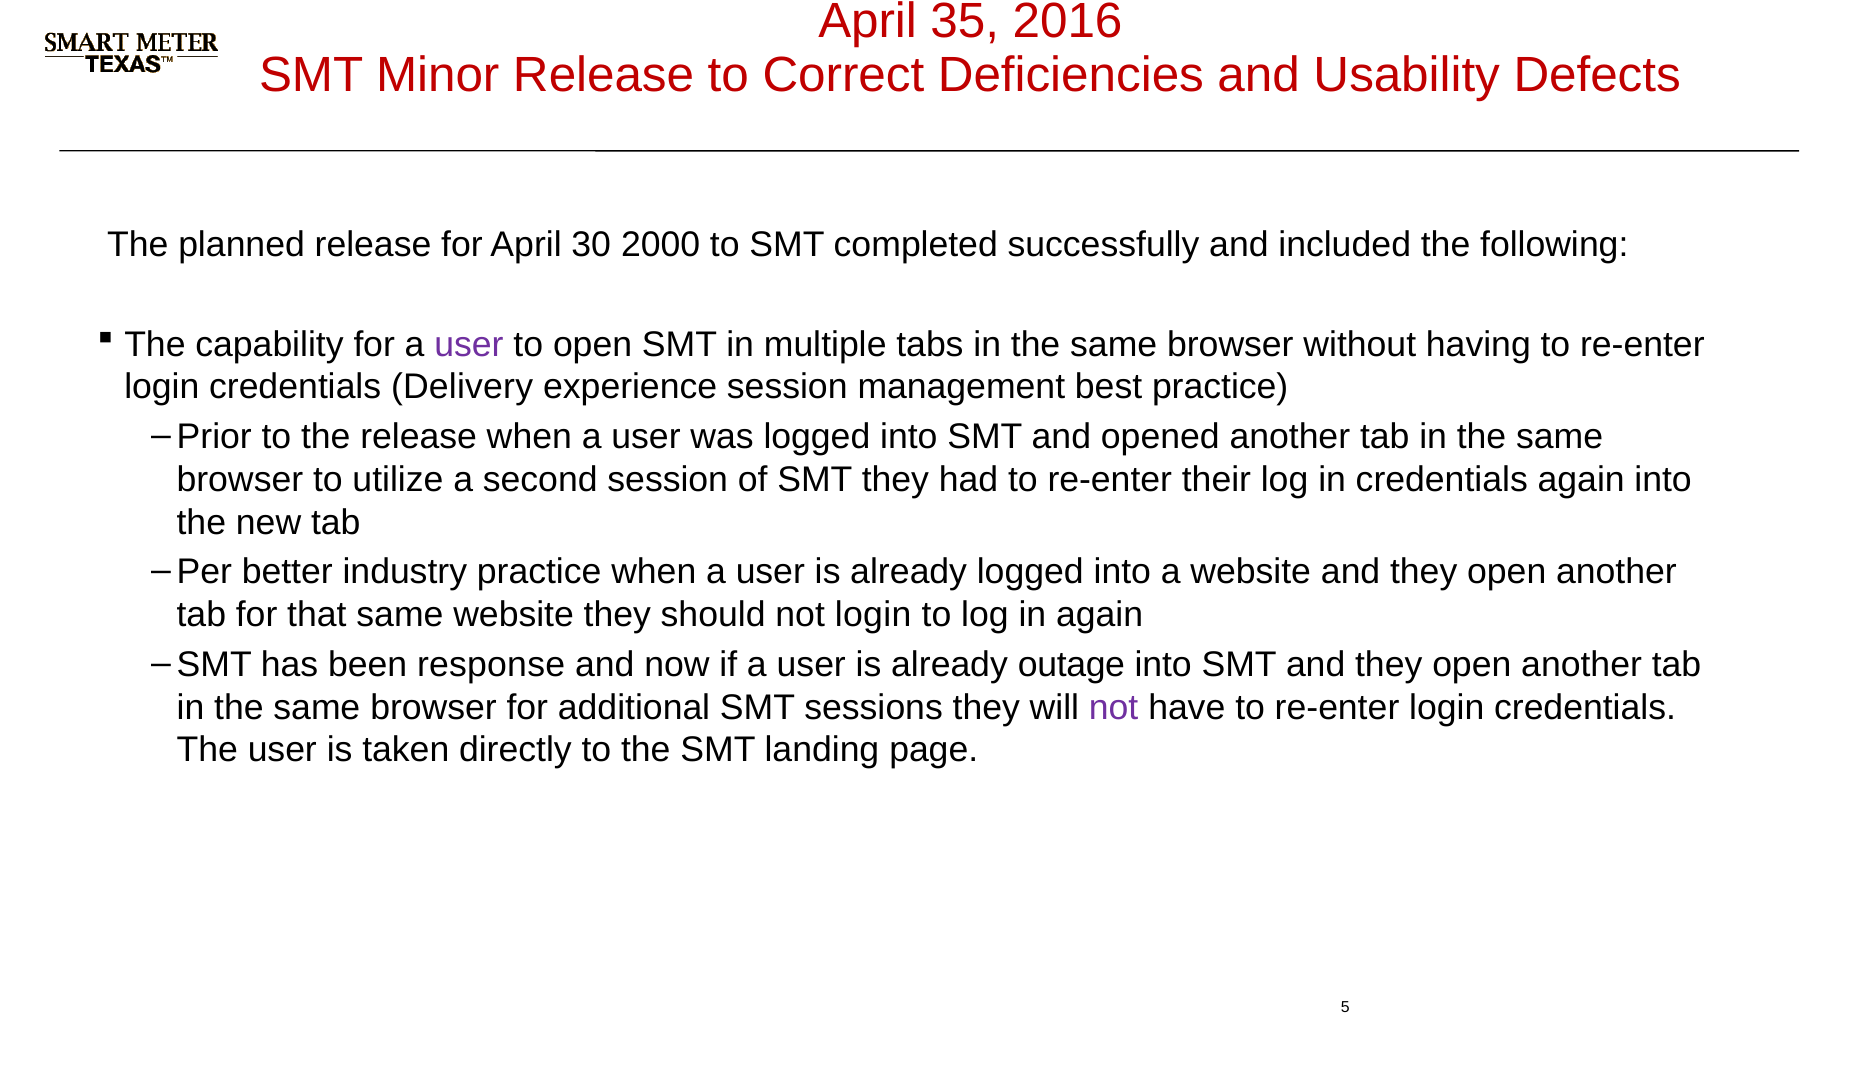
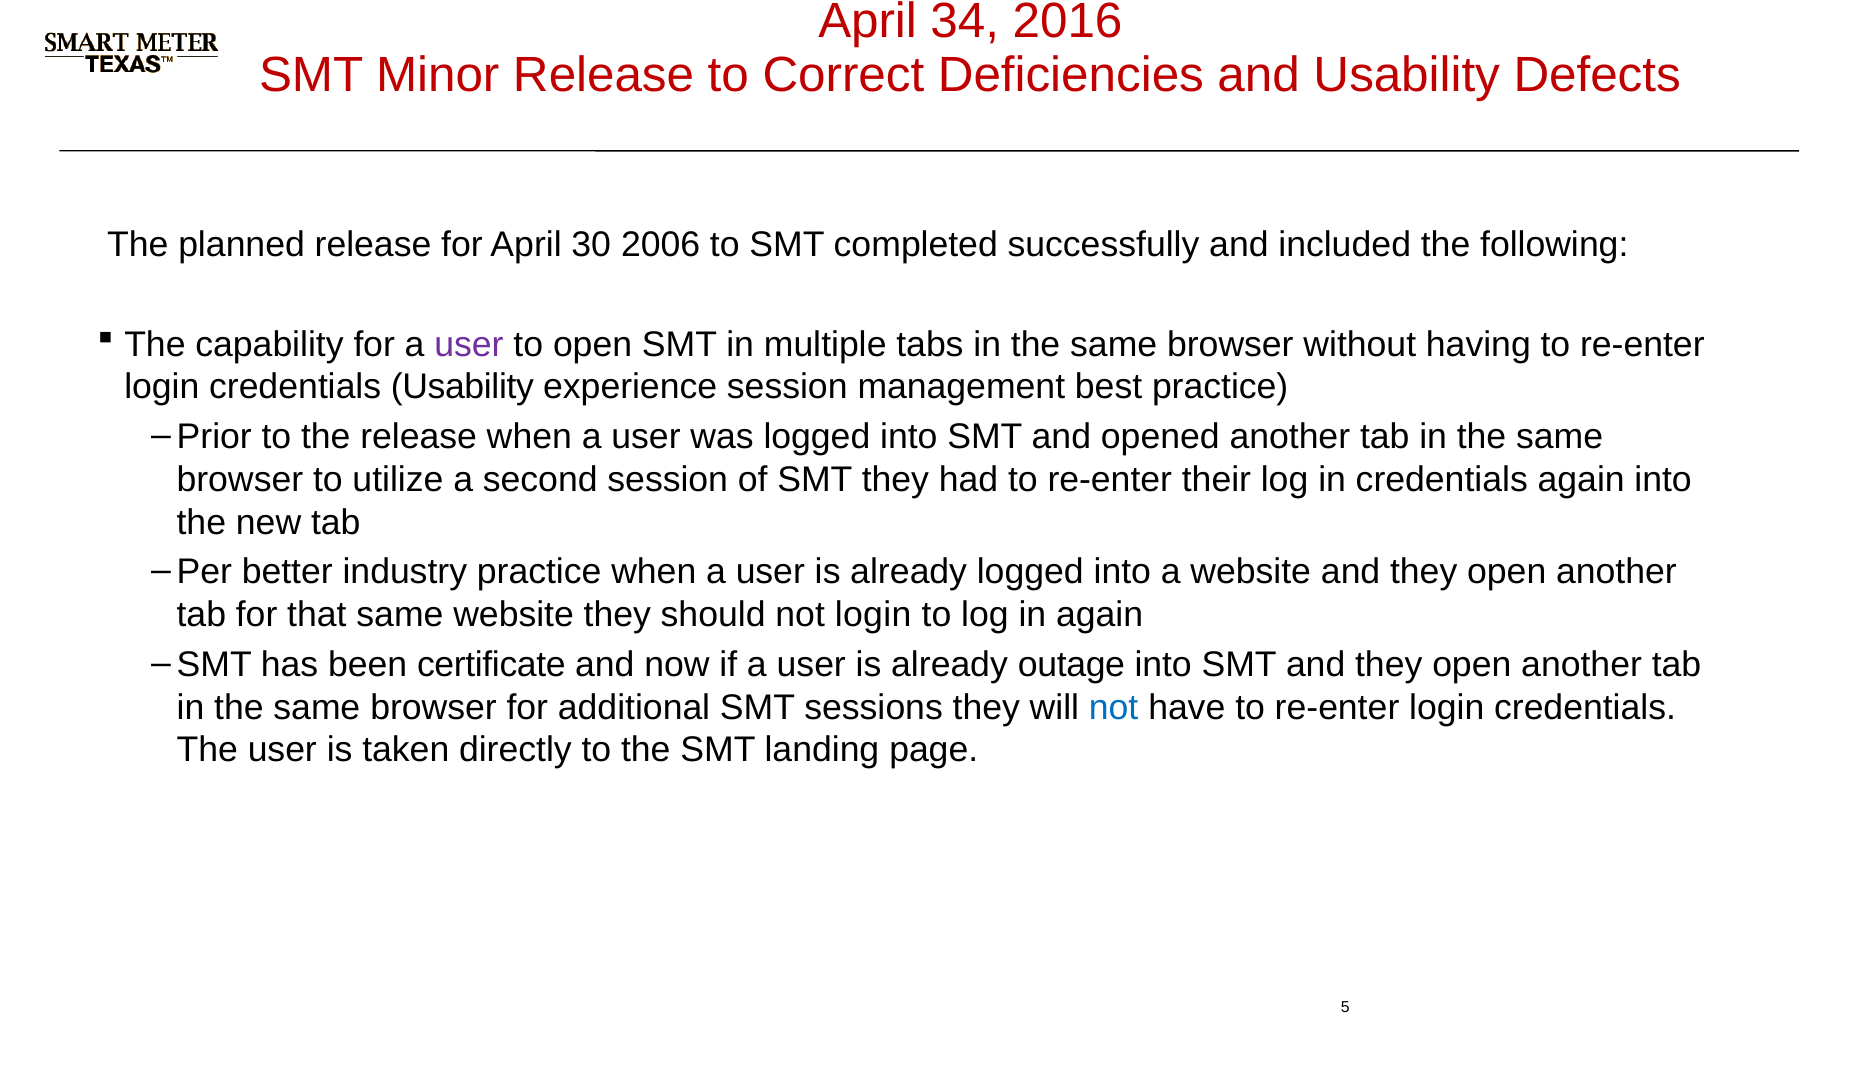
35: 35 -> 34
2000: 2000 -> 2006
credentials Delivery: Delivery -> Usability
response: response -> certificate
not at (1114, 707) colour: purple -> blue
